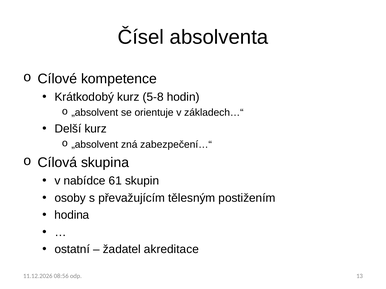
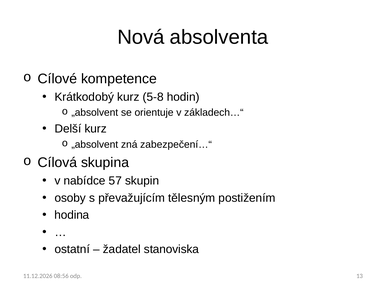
Čísel: Čísel -> Nová
61: 61 -> 57
akreditace: akreditace -> stanoviska
